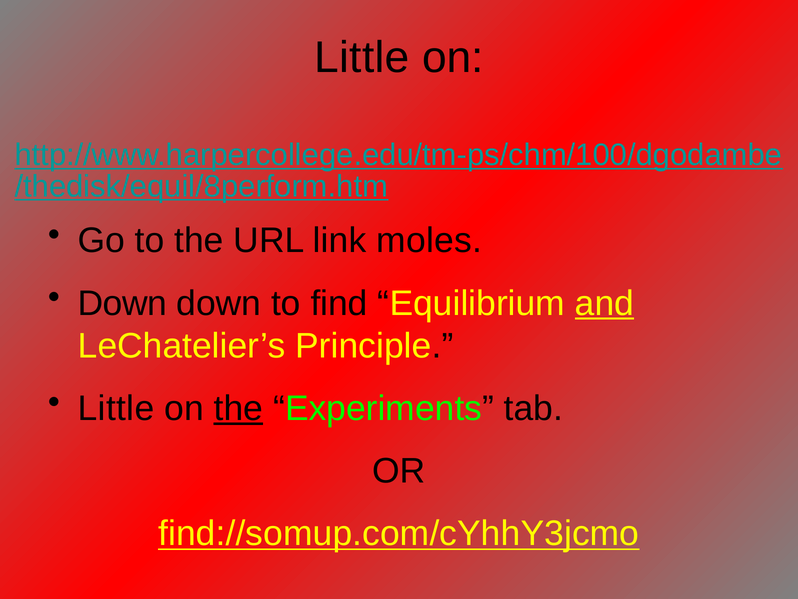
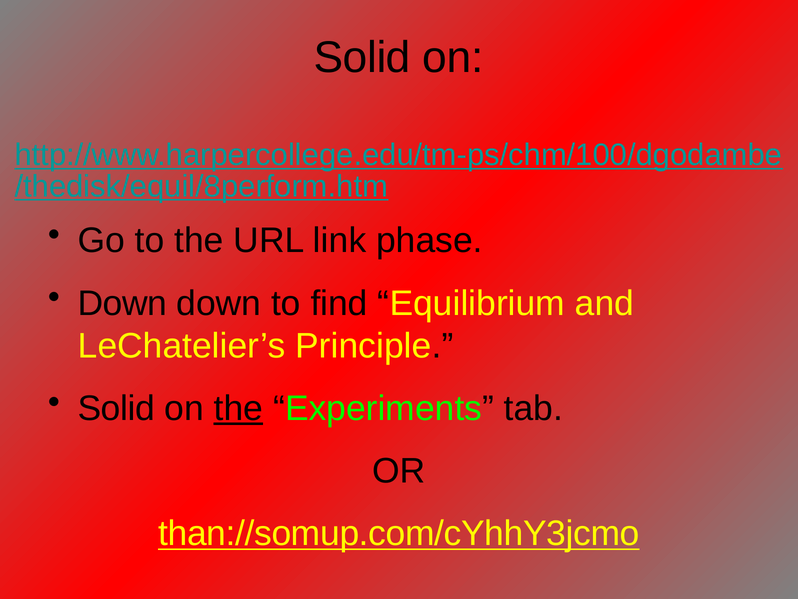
Little at (362, 58): Little -> Solid
moles: moles -> phase
and underline: present -> none
Little at (116, 408): Little -> Solid
find://somup.com/cYhhY3jcmo: find://somup.com/cYhhY3jcmo -> than://somup.com/cYhhY3jcmo
